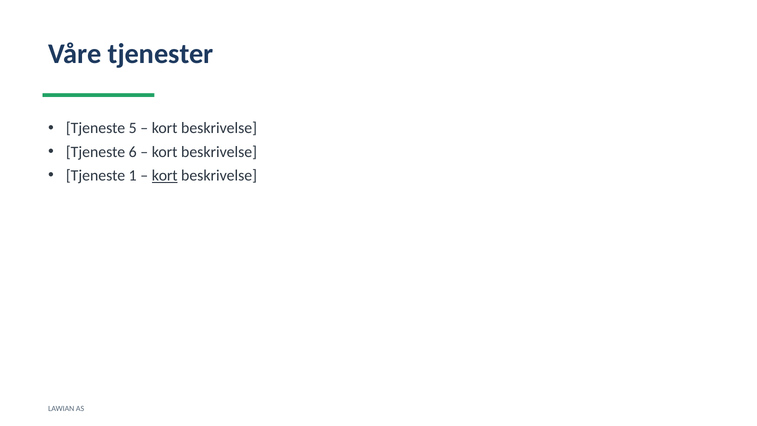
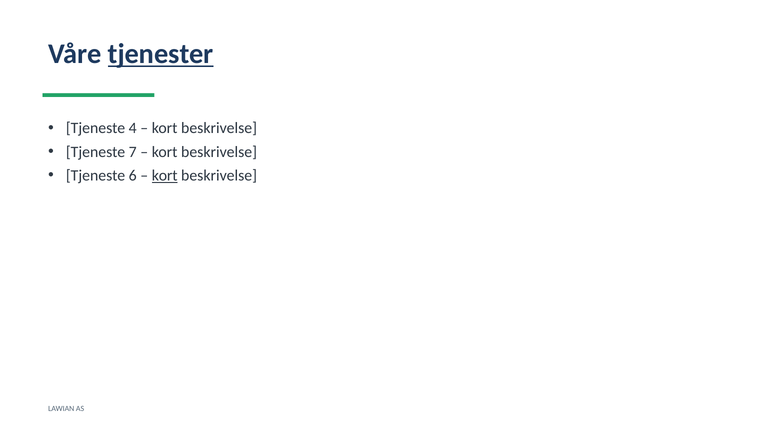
tjenester underline: none -> present
5: 5 -> 4
6: 6 -> 7
1: 1 -> 6
